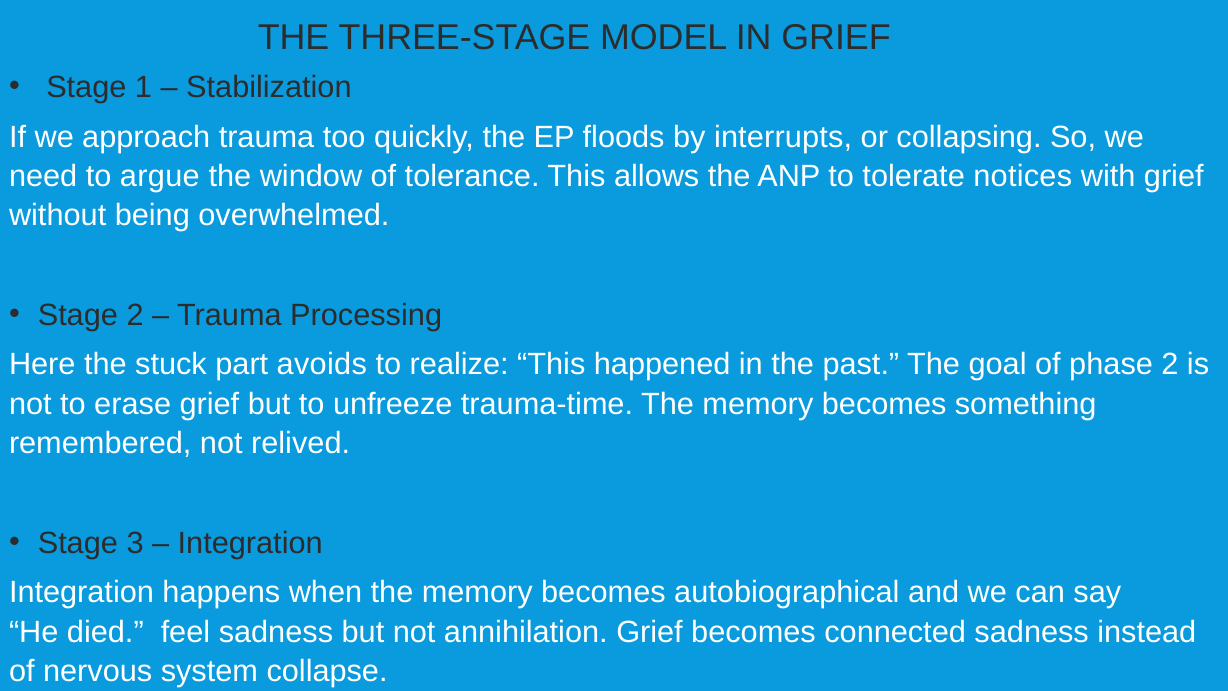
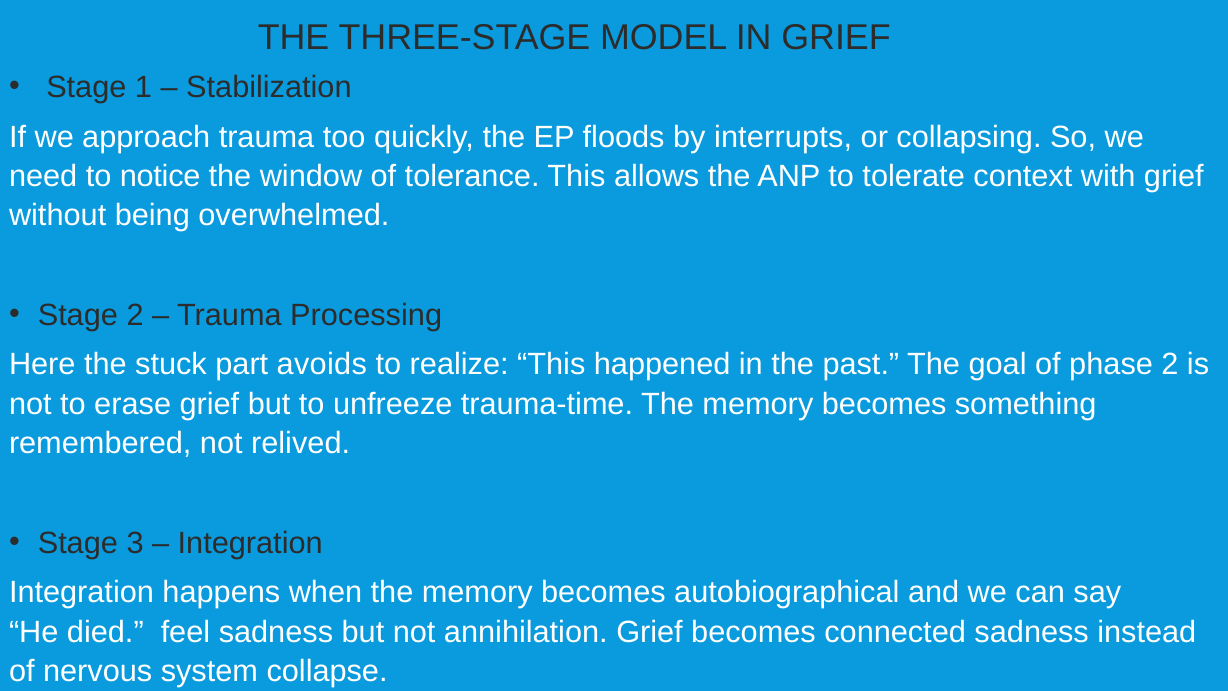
argue: argue -> notice
notices: notices -> context
